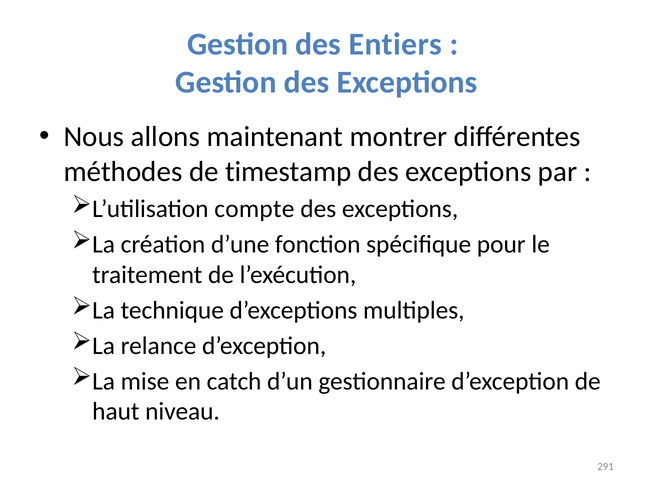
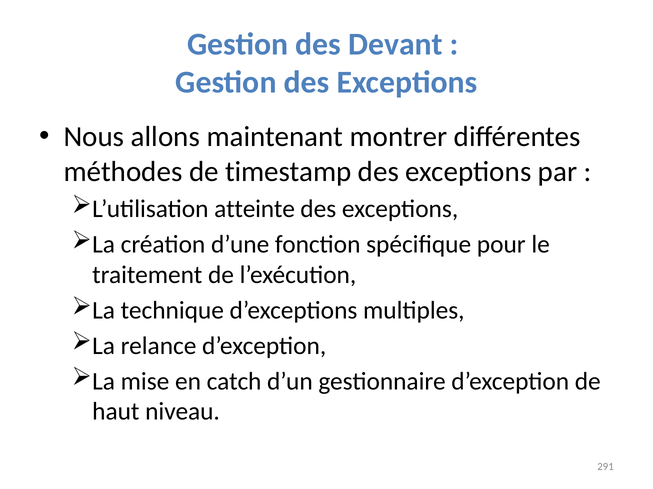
Entiers: Entiers -> Devant
compte: compte -> atteinte
